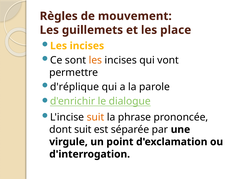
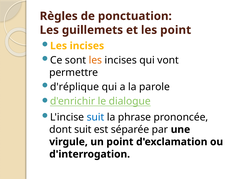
mouvement: mouvement -> ponctuation
les place: place -> point
suit at (96, 117) colour: orange -> blue
